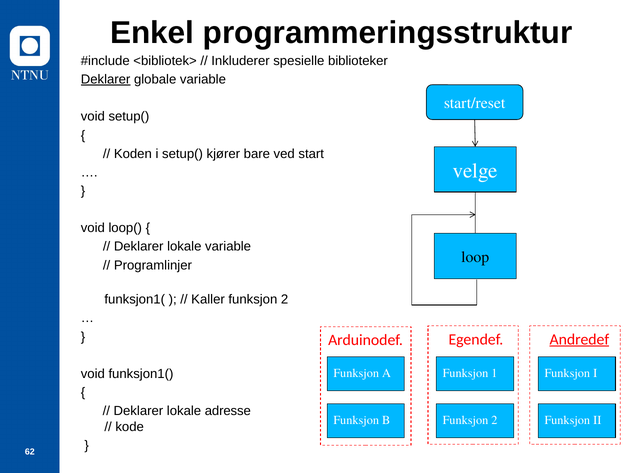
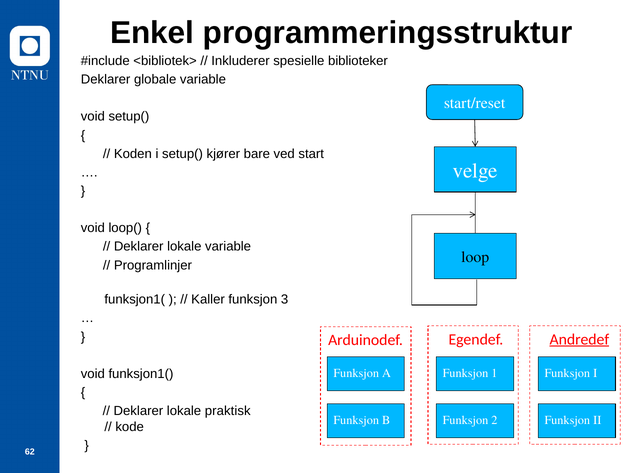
Deklarer at (106, 80) underline: present -> none
Kaller funksjon 2: 2 -> 3
adresse: adresse -> praktisk
